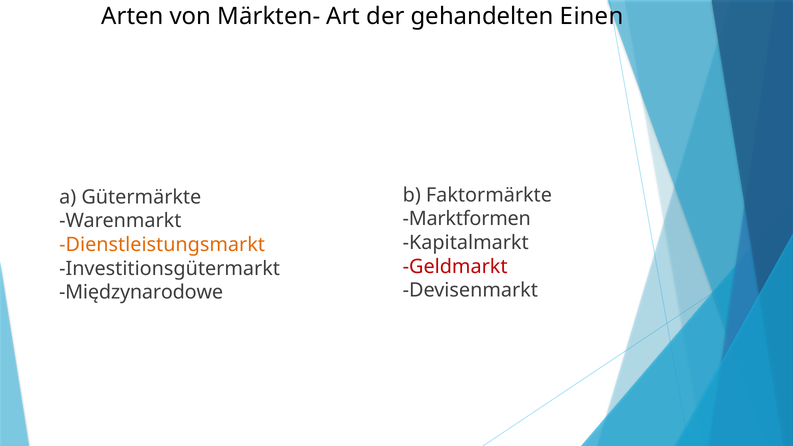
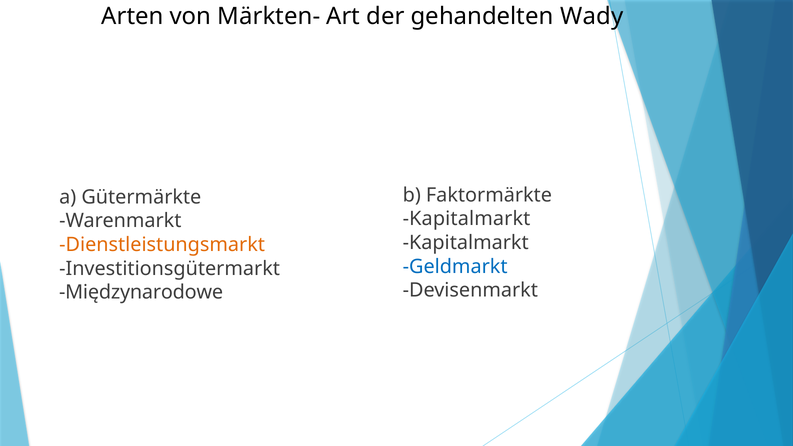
Einen: Einen -> Wady
Marktformen at (467, 219): Marktformen -> Kapitalmarkt
Geldmarkt colour: red -> blue
